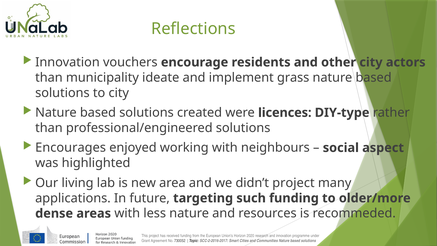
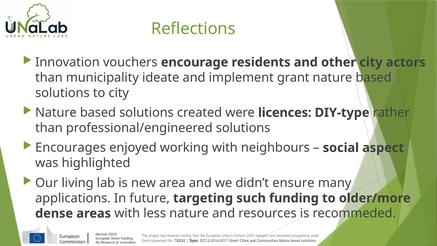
implement grass: grass -> grant
didn’t project: project -> ensure
